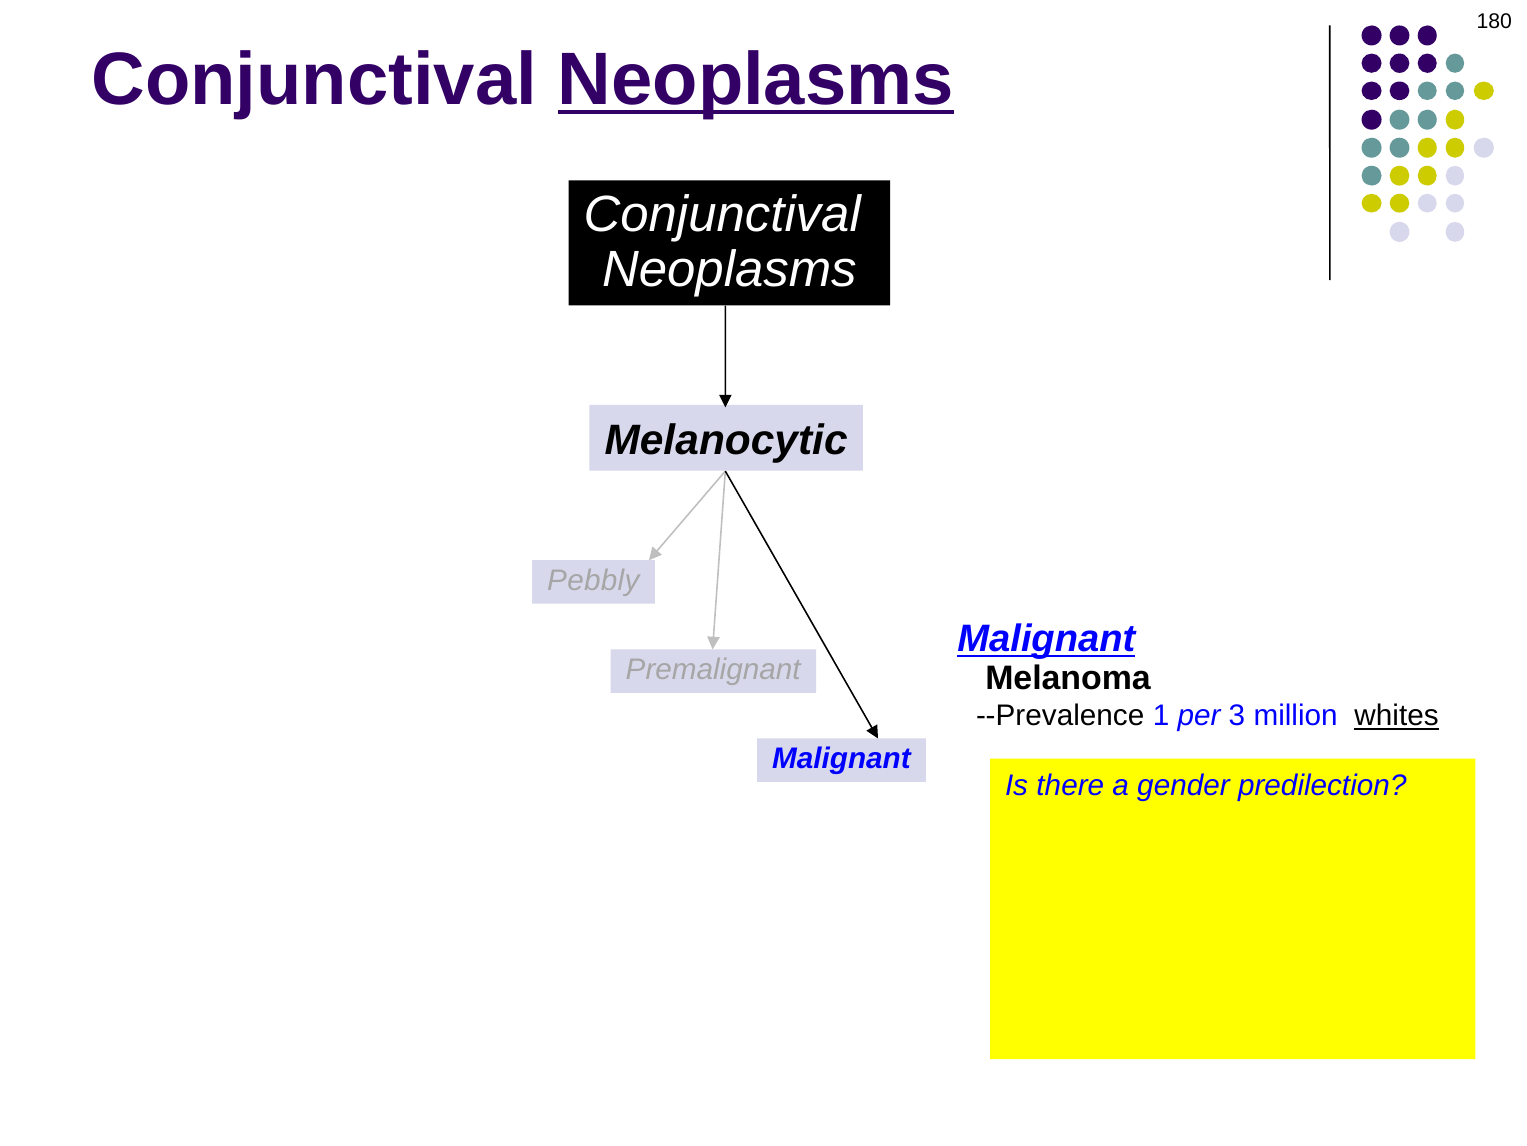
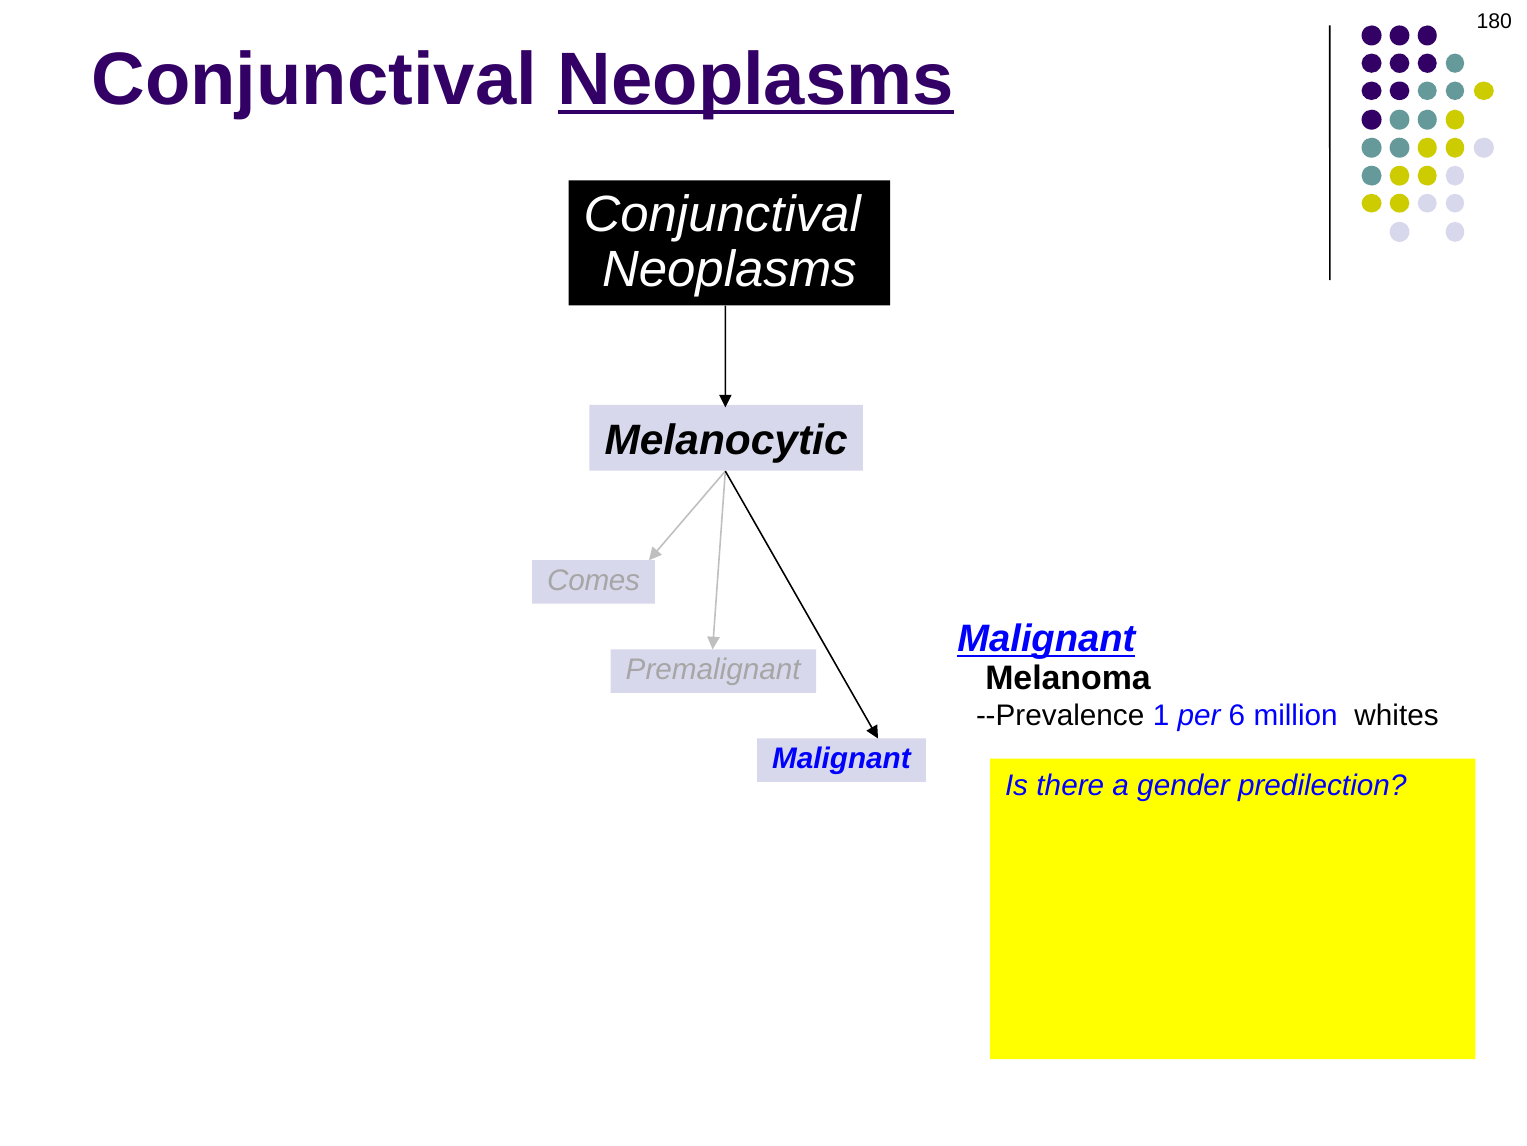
Pebbly: Pebbly -> Comes
3: 3 -> 6
whites underline: present -> none
